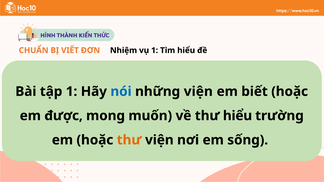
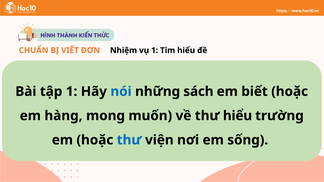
những viện: viện -> sách
được: được -> hàng
thư at (129, 140) colour: orange -> blue
